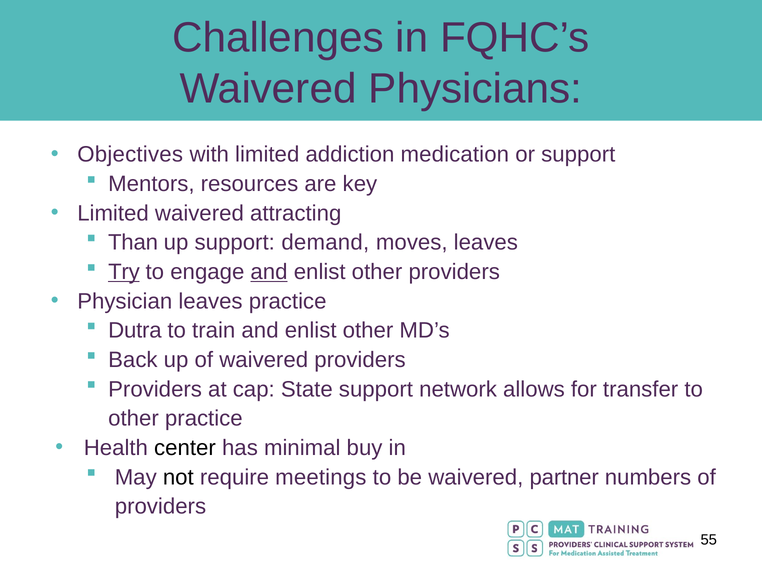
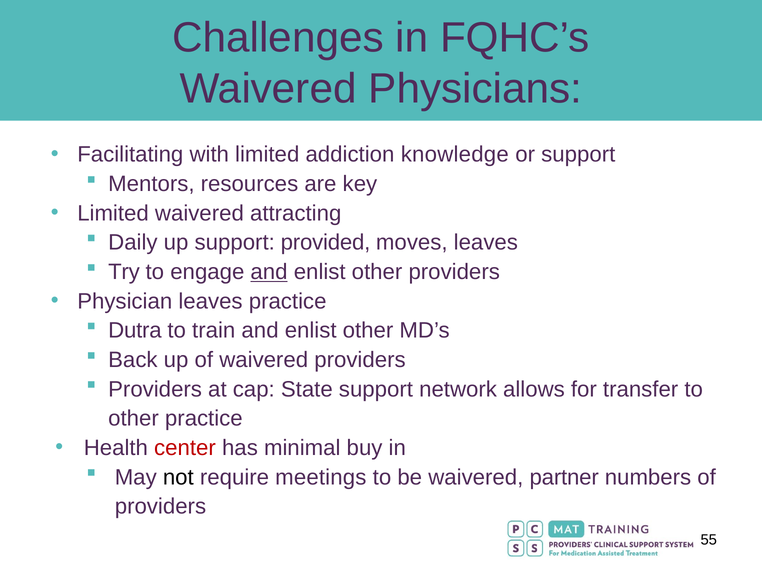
Objectives: Objectives -> Facilitating
medication: medication -> knowledge
Than: Than -> Daily
demand: demand -> provided
Try underline: present -> none
center colour: black -> red
